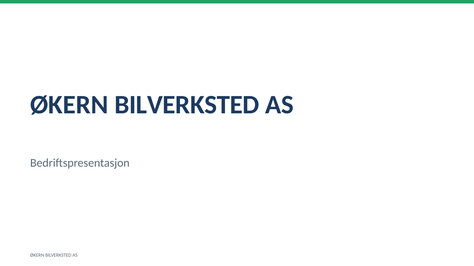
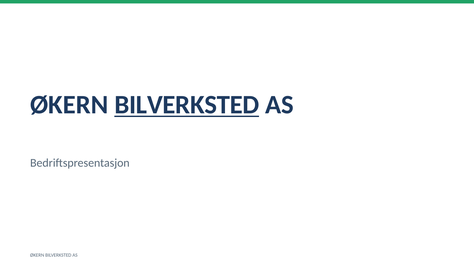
BILVERKSTED at (187, 105) underline: none -> present
